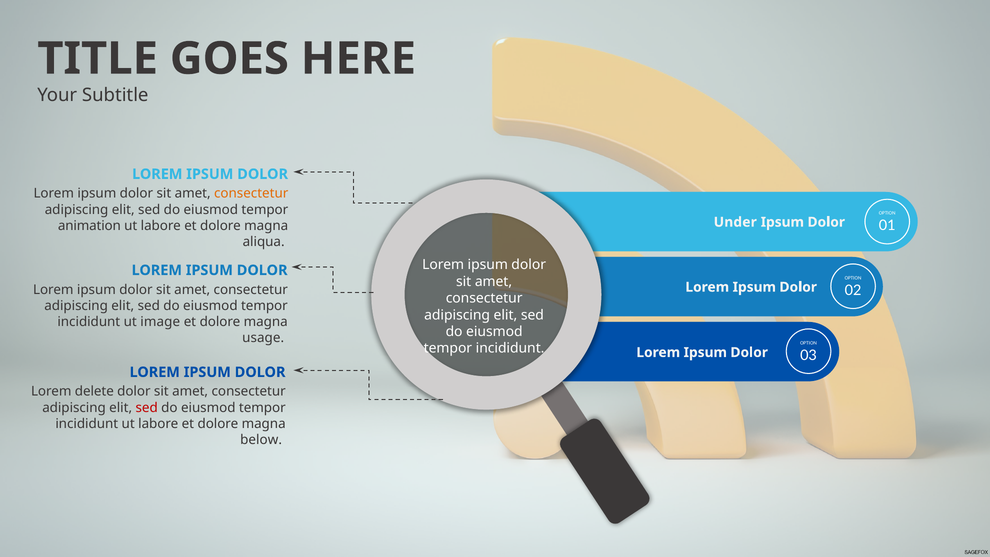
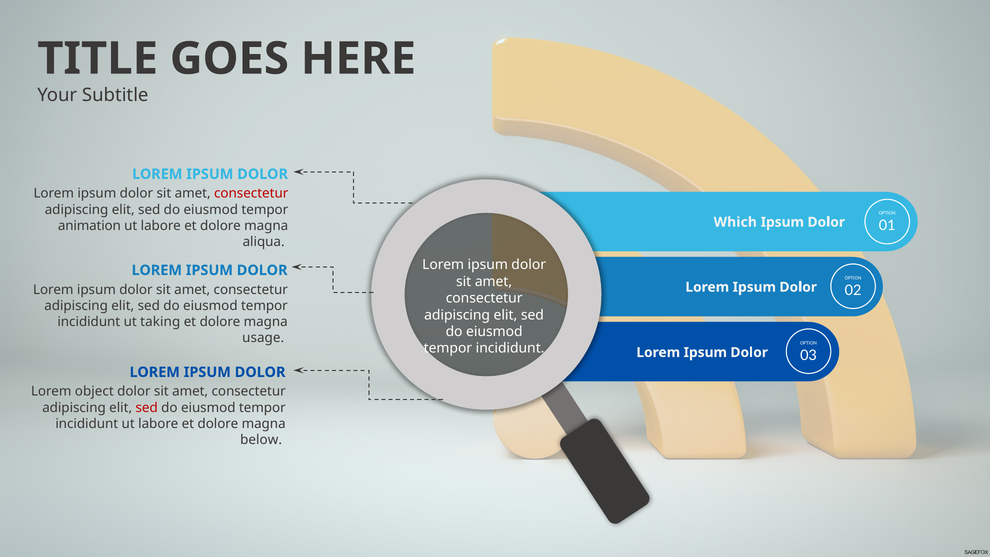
consectetur at (251, 193) colour: orange -> red
Under: Under -> Which
image: image -> taking
delete: delete -> object
